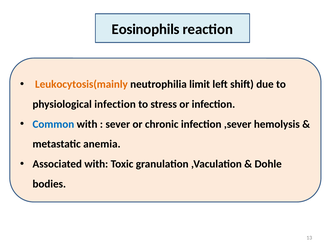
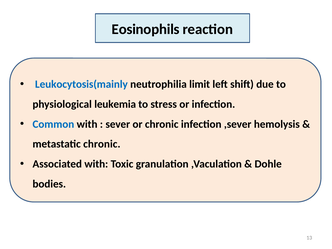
Leukocytosis(mainly colour: orange -> blue
physiological infection: infection -> leukemia
metastatic anemia: anemia -> chronic
